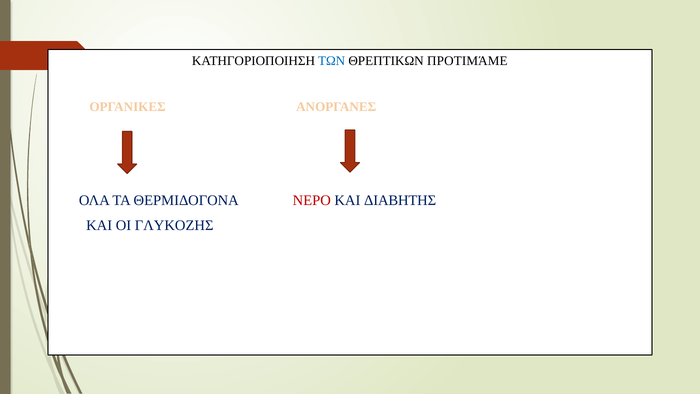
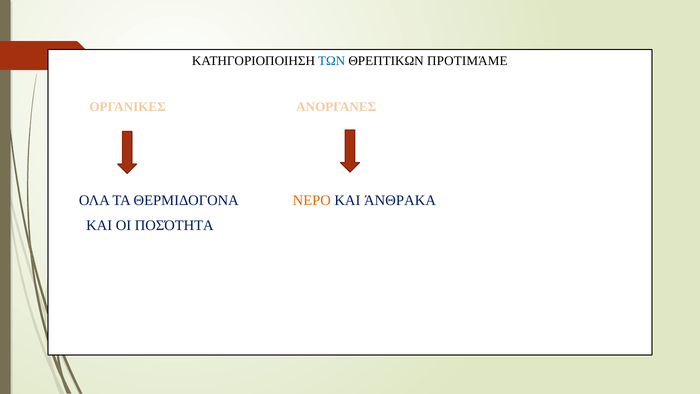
ΝΕΡΟ colour: red -> orange
ΔΙΑΒΗΤΗΣ: ΔΙΑΒΗΤΗΣ -> ΆΝΘΡΑΚΑ
ΓΛΥΚΟΖΗΣ: ΓΛΥΚΟΖΗΣ -> ΠΟΣΌΤΗΤΑ
